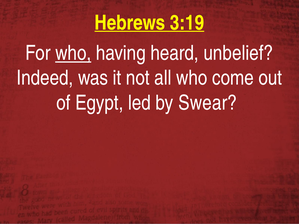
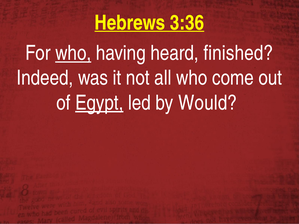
3:19: 3:19 -> 3:36
unbelief: unbelief -> finished
Egypt underline: none -> present
Swear: Swear -> Would
